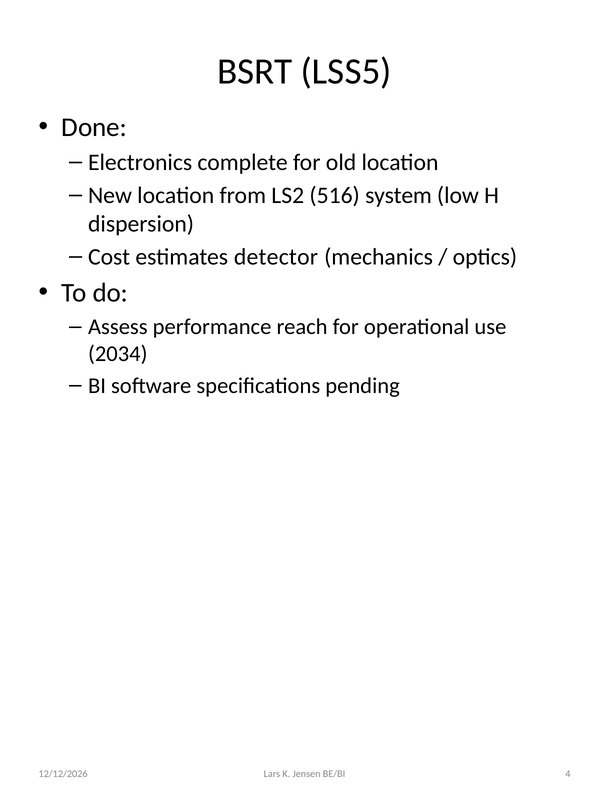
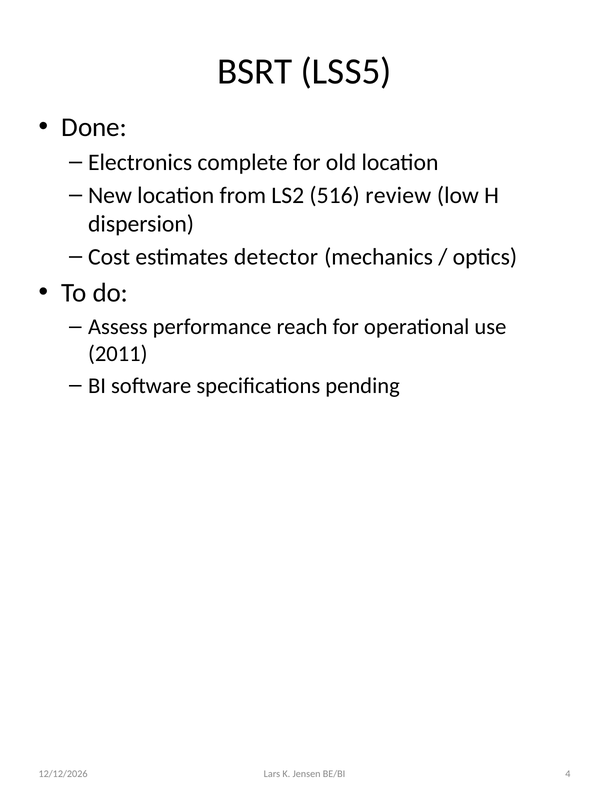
system: system -> review
2034: 2034 -> 2011
